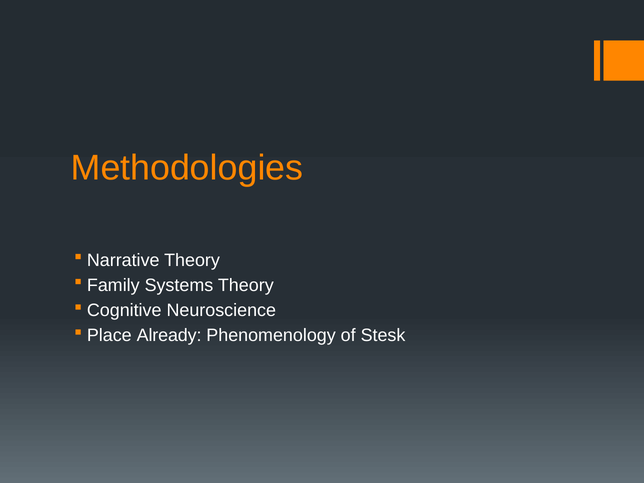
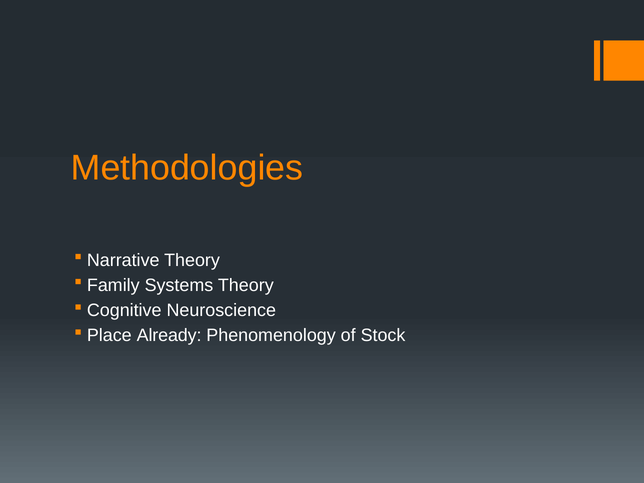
Stesk: Stesk -> Stock
